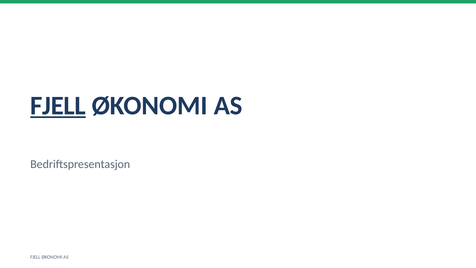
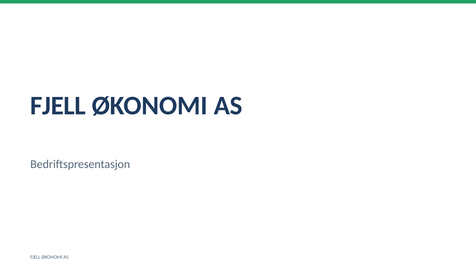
FJELL at (58, 106) underline: present -> none
